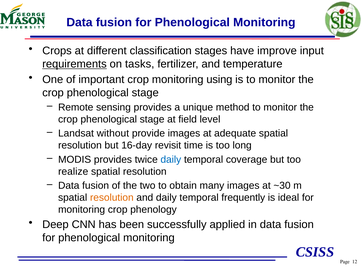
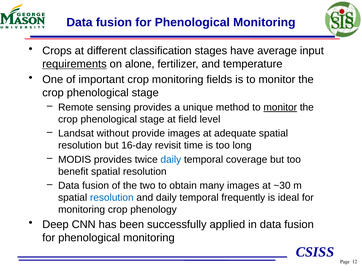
improve: improve -> average
tasks: tasks -> alone
using: using -> fields
monitor at (280, 107) underline: none -> present
realize: realize -> benefit
resolution at (112, 198) colour: orange -> blue
